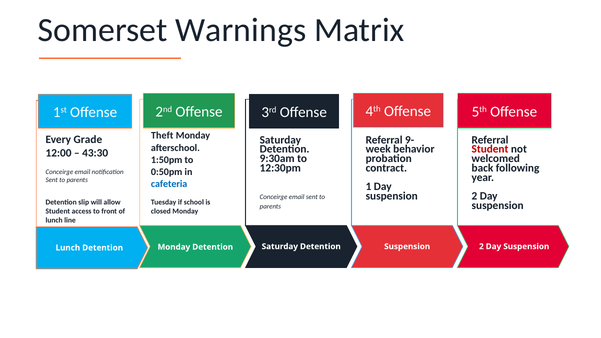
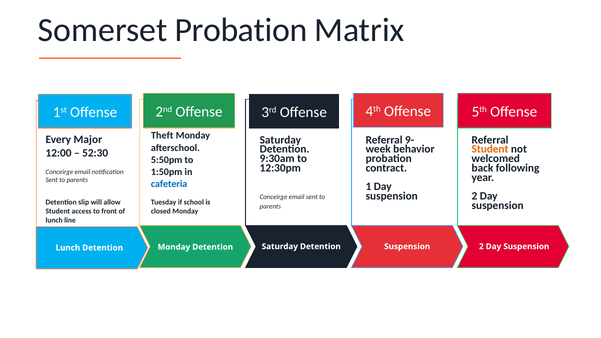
Somerset Warnings: Warnings -> Probation
Grade: Grade -> Major
Student at (490, 149) colour: red -> orange
43:30: 43:30 -> 52:30
1:50pm: 1:50pm -> 5:50pm
0:50pm: 0:50pm -> 1:50pm
